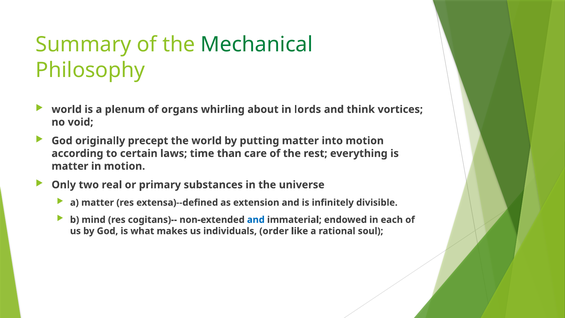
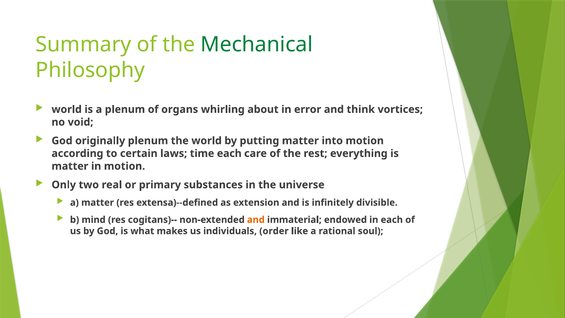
lords: lords -> error
originally precept: precept -> plenum
time than: than -> each
and at (256, 220) colour: blue -> orange
